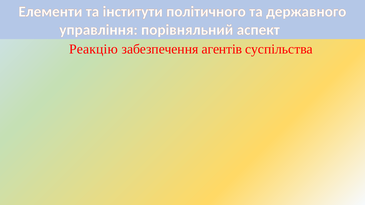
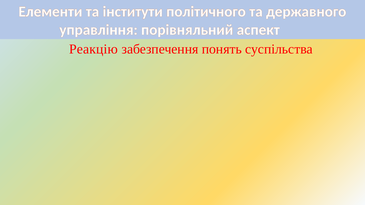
агентів: агентів -> понять
